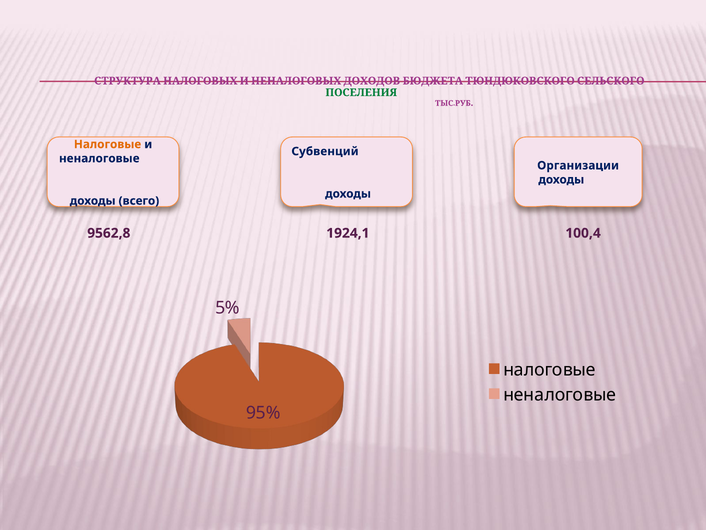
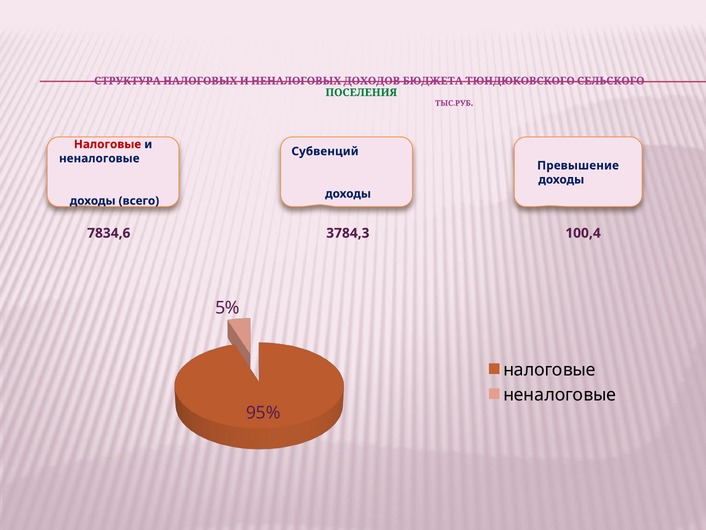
Налоговые at (108, 144) colour: orange -> red
Организации: Организации -> Превышение
9562,8: 9562,8 -> 7834,6
1924,1: 1924,1 -> 3784,3
